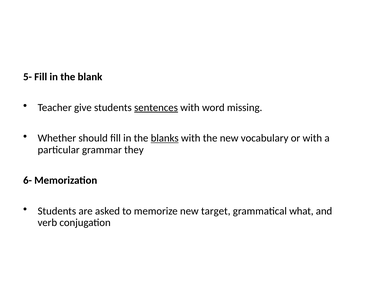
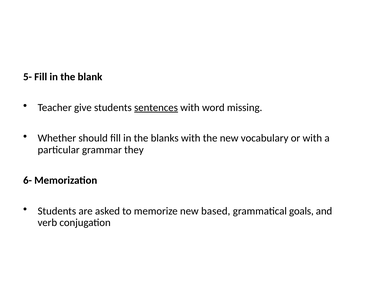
blanks underline: present -> none
target: target -> based
what: what -> goals
